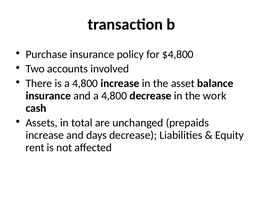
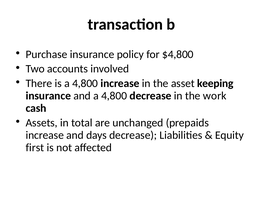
balance: balance -> keeping
rent: rent -> first
